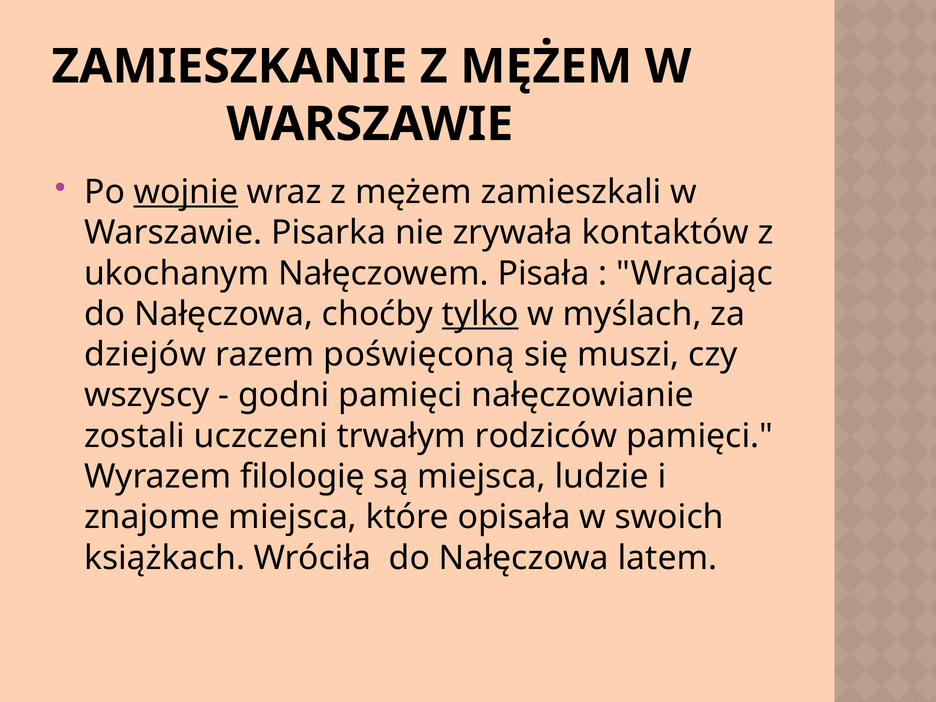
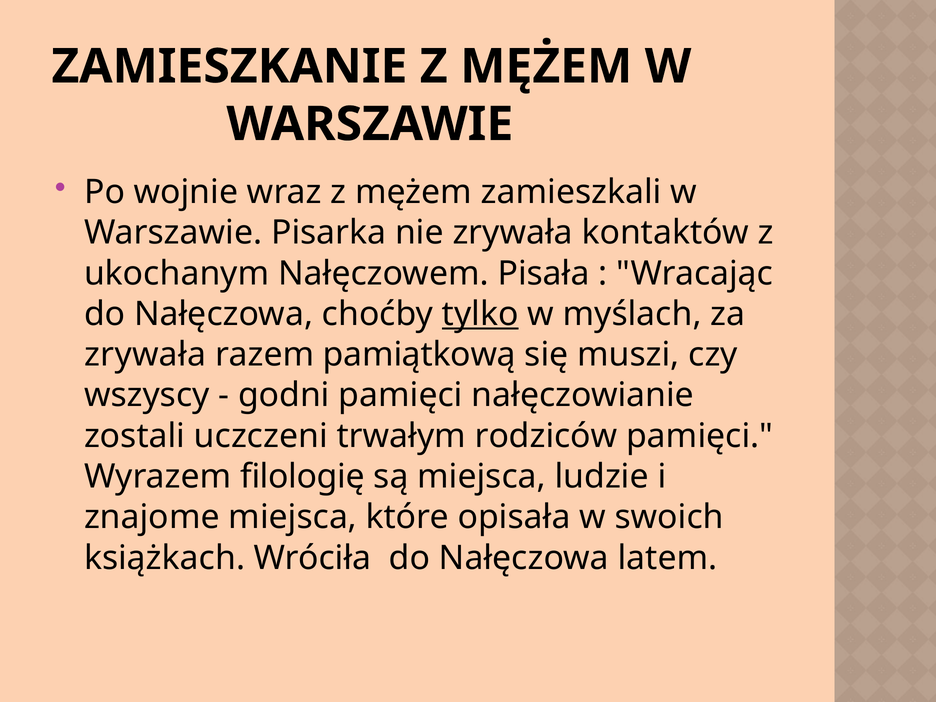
wojnie underline: present -> none
dziejów at (145, 355): dziejów -> zrywała
poświęconą: poświęconą -> pamiątkową
